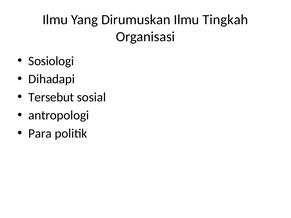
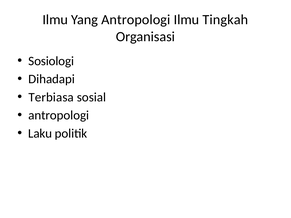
Yang Dirumuskan: Dirumuskan -> Antropologi
Tersebut: Tersebut -> Terbiasa
Para: Para -> Laku
